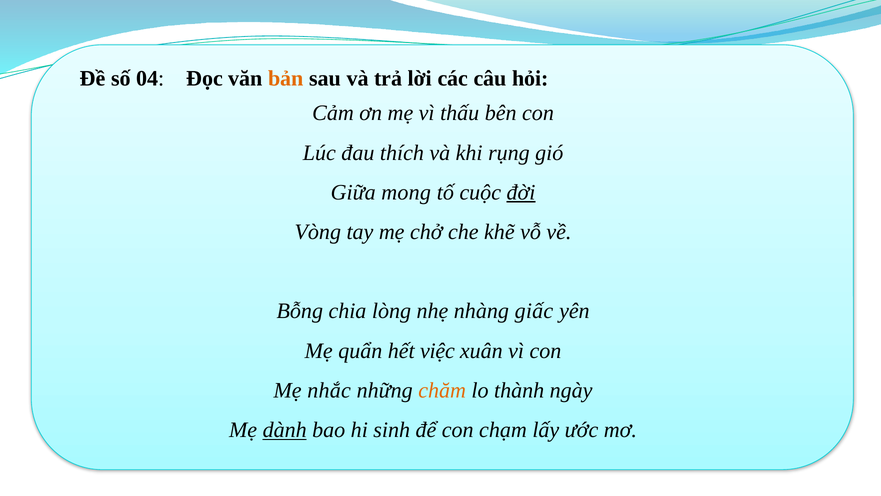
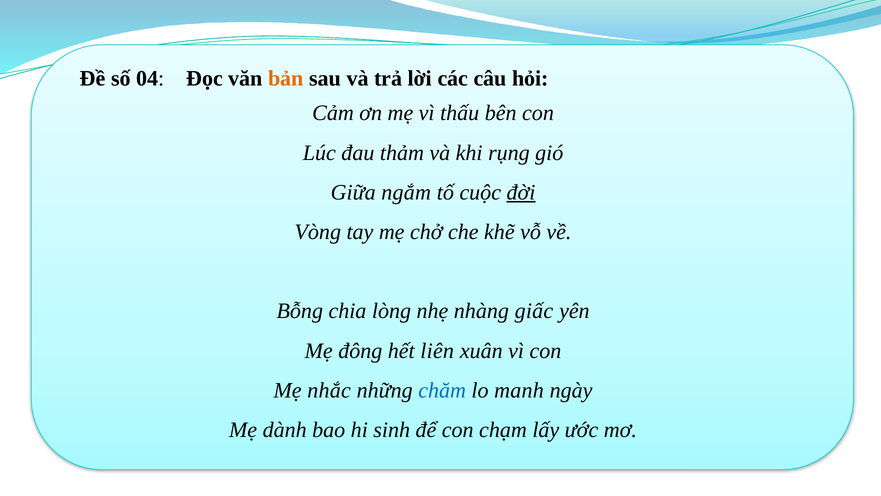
thích: thích -> thảm
mong: mong -> ngắm
quẩn: quẩn -> đông
việc: việc -> liên
chăm colour: orange -> blue
thành: thành -> manh
dành underline: present -> none
